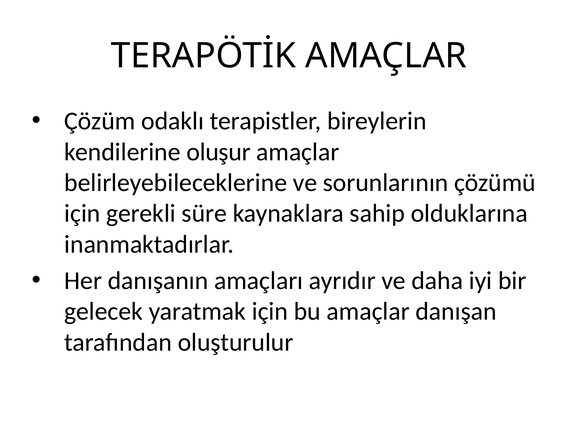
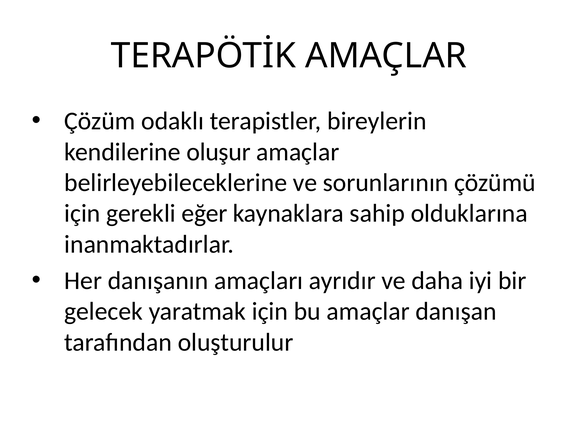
süre: süre -> eğer
